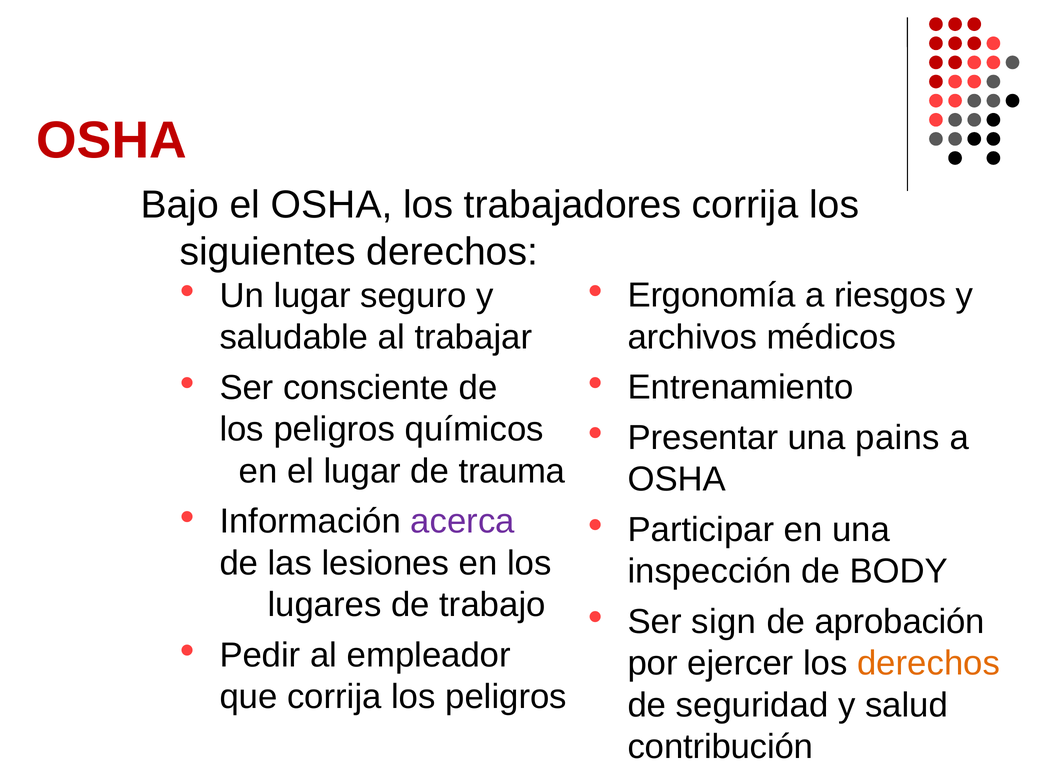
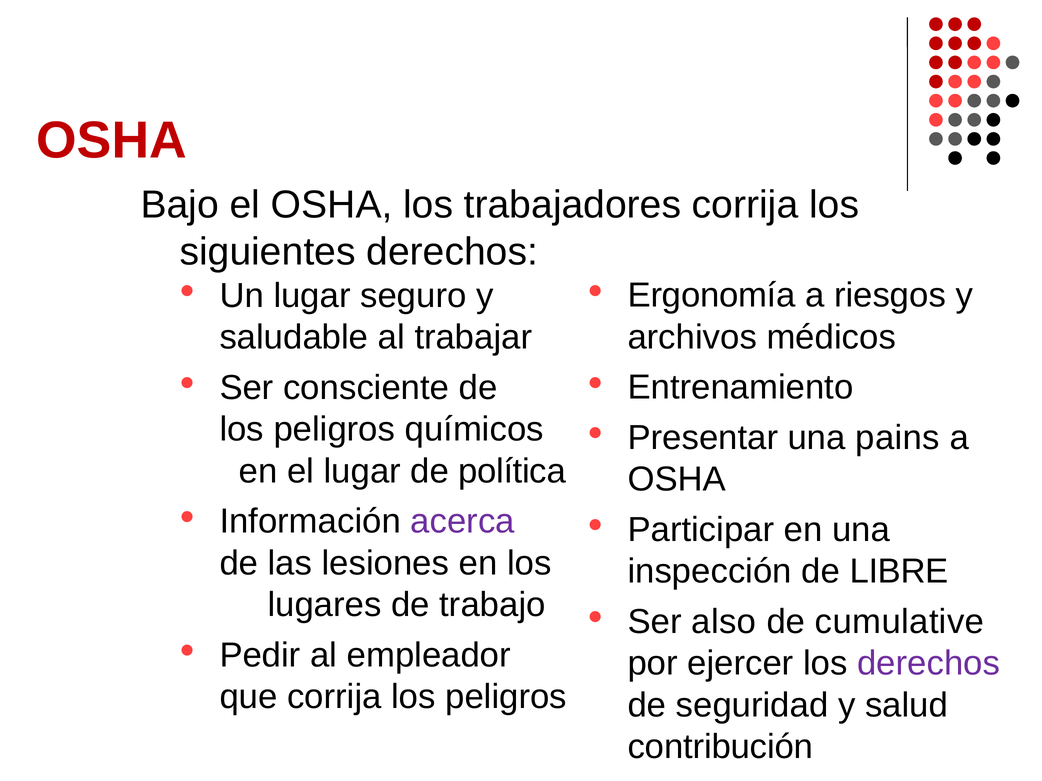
trauma: trauma -> política
BODY: BODY -> LIBRE
sign: sign -> also
aprobación: aprobación -> cumulative
derechos at (929, 664) colour: orange -> purple
